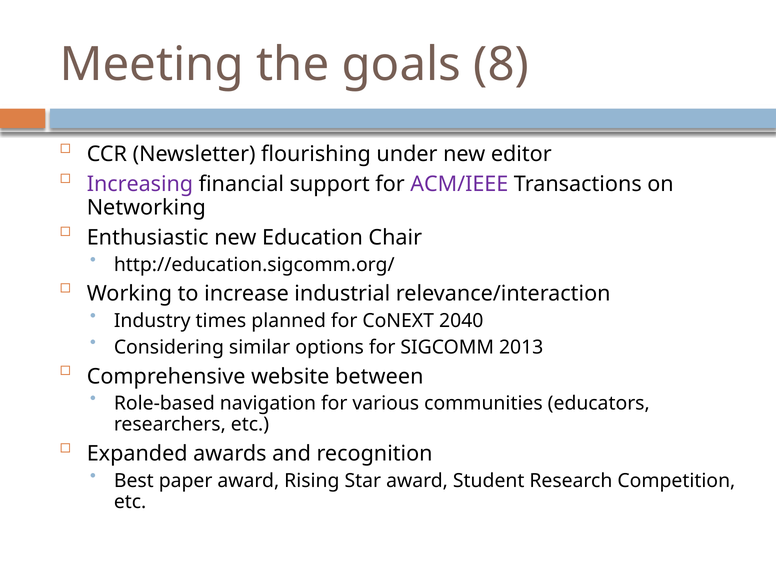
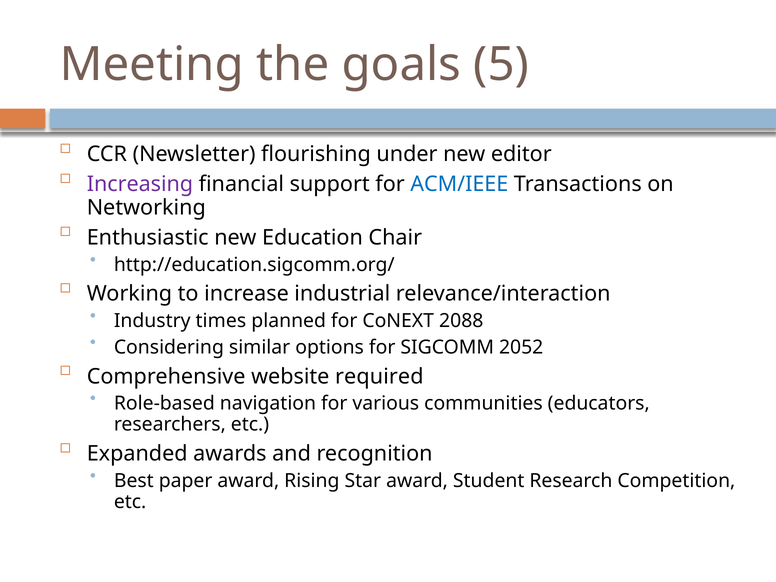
8: 8 -> 5
ACM/IEEE colour: purple -> blue
2040: 2040 -> 2088
2013: 2013 -> 2052
between: between -> required
